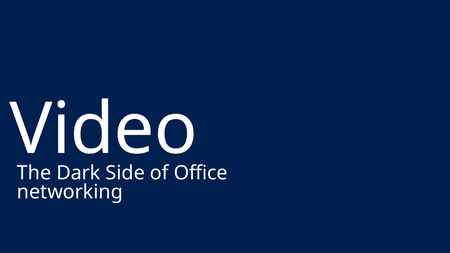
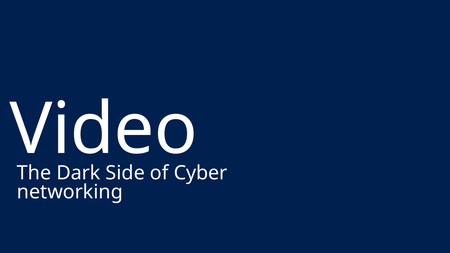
Office: Office -> Cyber
